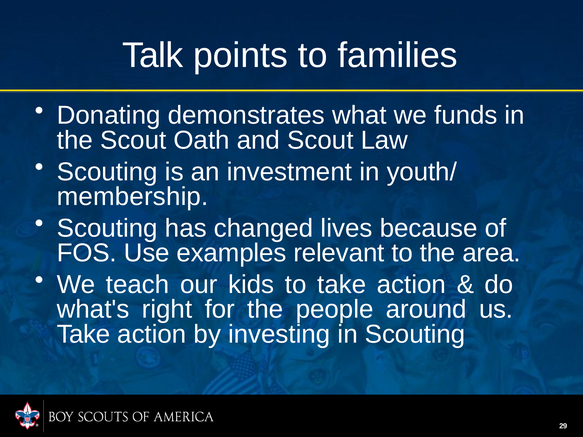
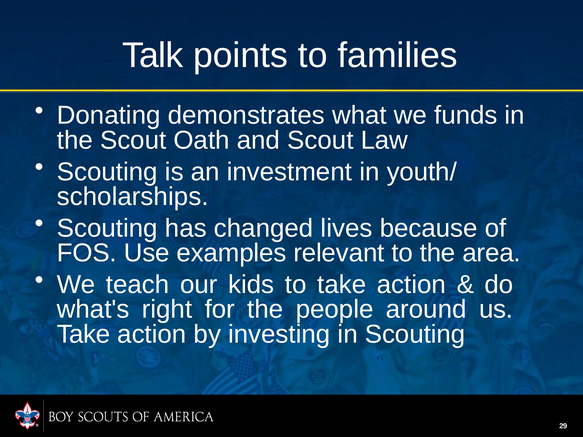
membership: membership -> scholarships
